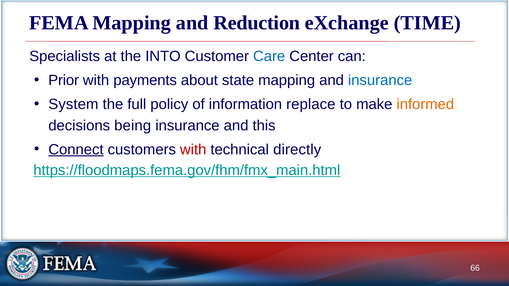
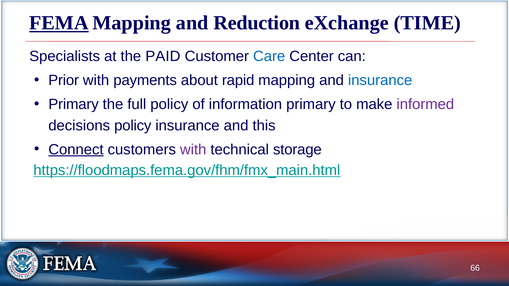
FEMA underline: none -> present
INTO: INTO -> PAID
state: state -> rapid
System at (73, 104): System -> Primary
information replace: replace -> primary
informed colour: orange -> purple
decisions being: being -> policy
with at (193, 150) colour: red -> purple
directly: directly -> storage
